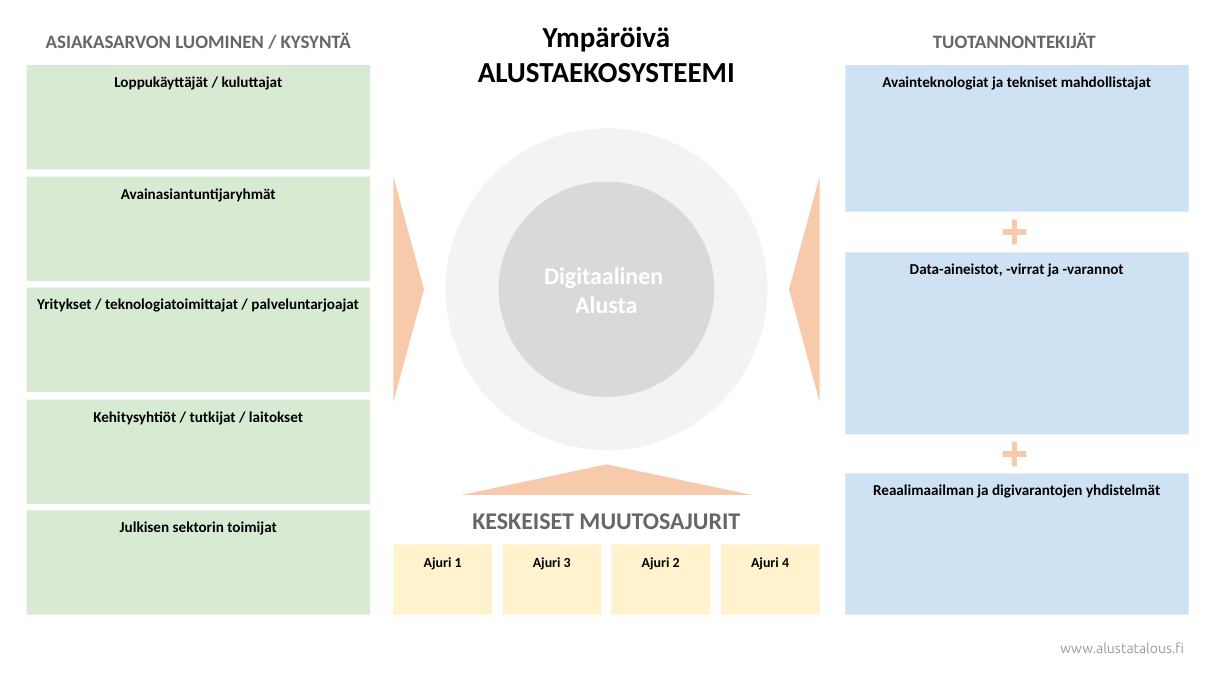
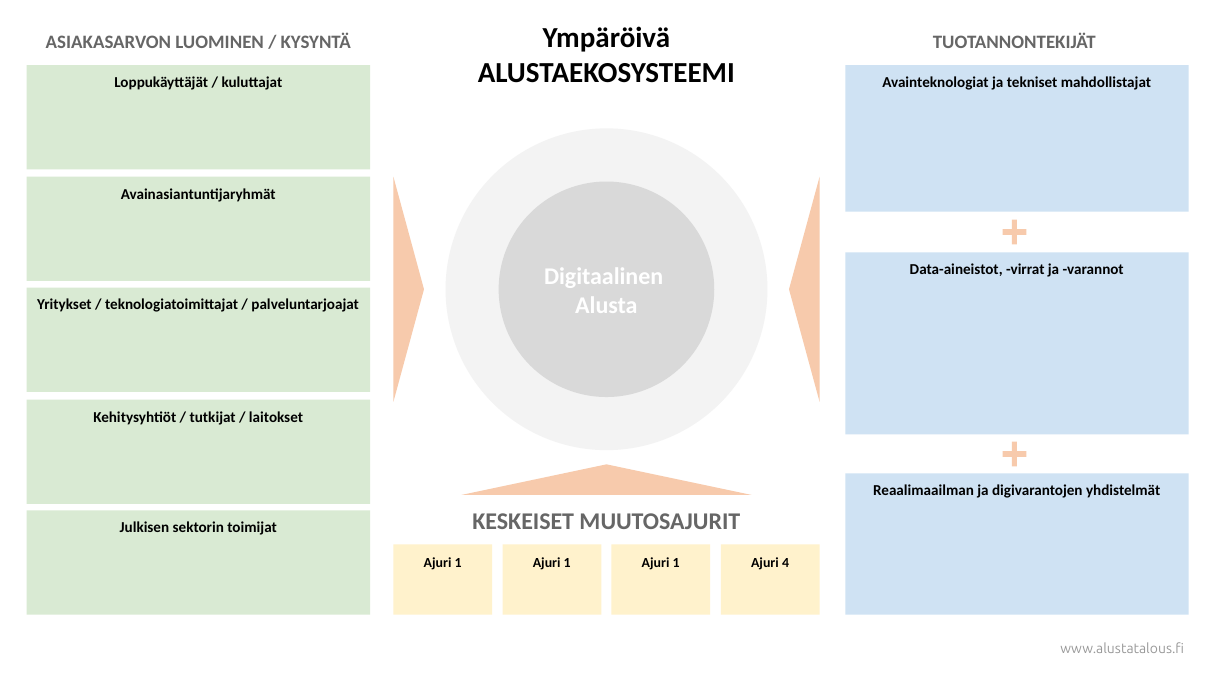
3 at (567, 563): 3 -> 1
2 at (676, 563): 2 -> 1
